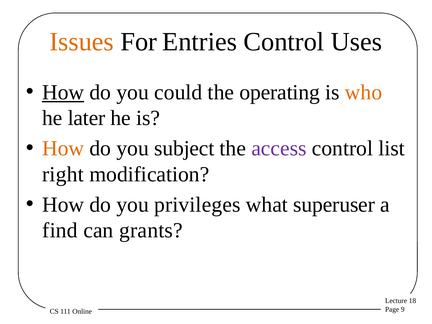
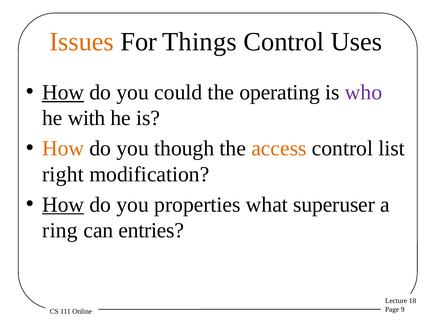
Entries: Entries -> Things
who colour: orange -> purple
later: later -> with
subject: subject -> though
access colour: purple -> orange
How at (63, 205) underline: none -> present
privileges: privileges -> properties
find: find -> ring
grants: grants -> entries
